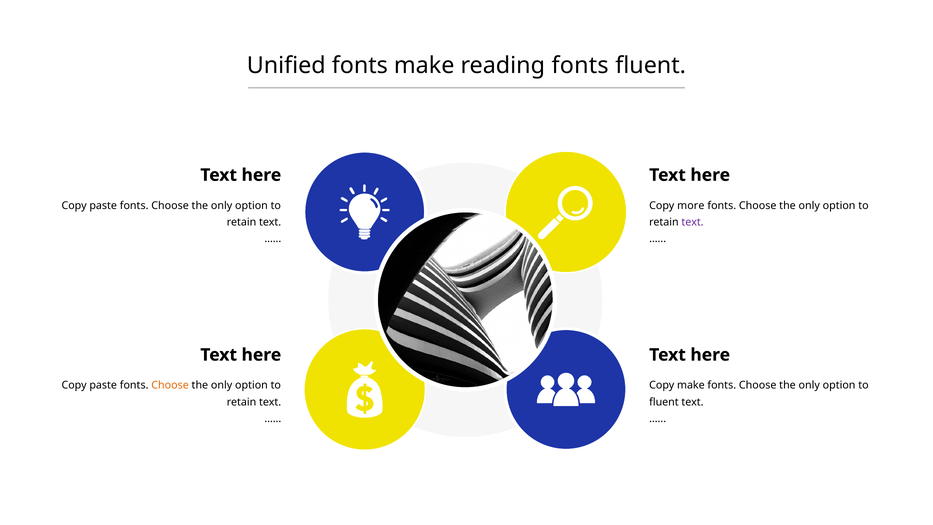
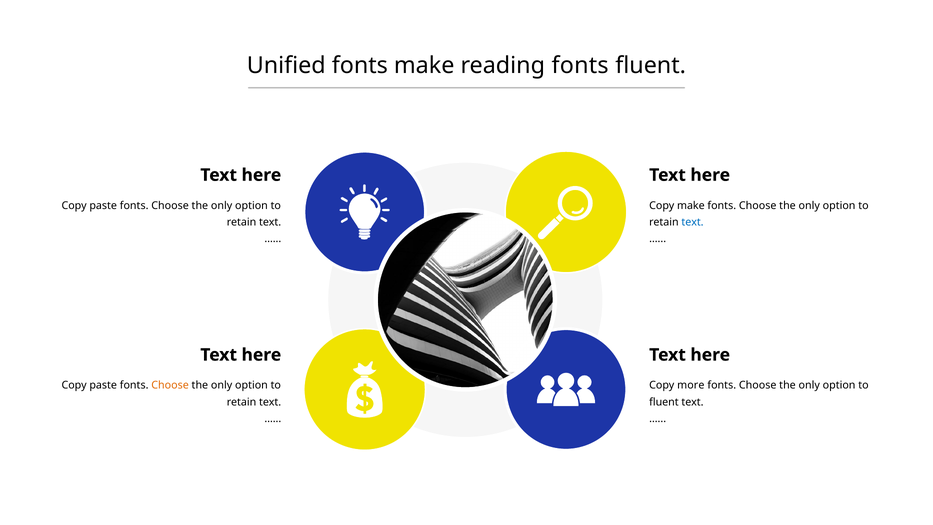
Copy more: more -> make
text at (693, 222) colour: purple -> blue
Copy make: make -> more
